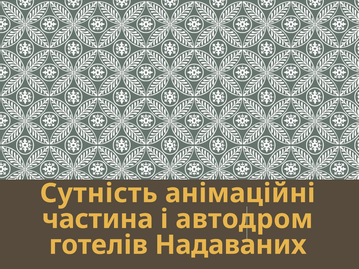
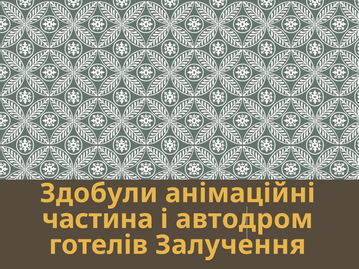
Сутність: Сутність -> Здобули
Надаваних: Надаваних -> Залучення
